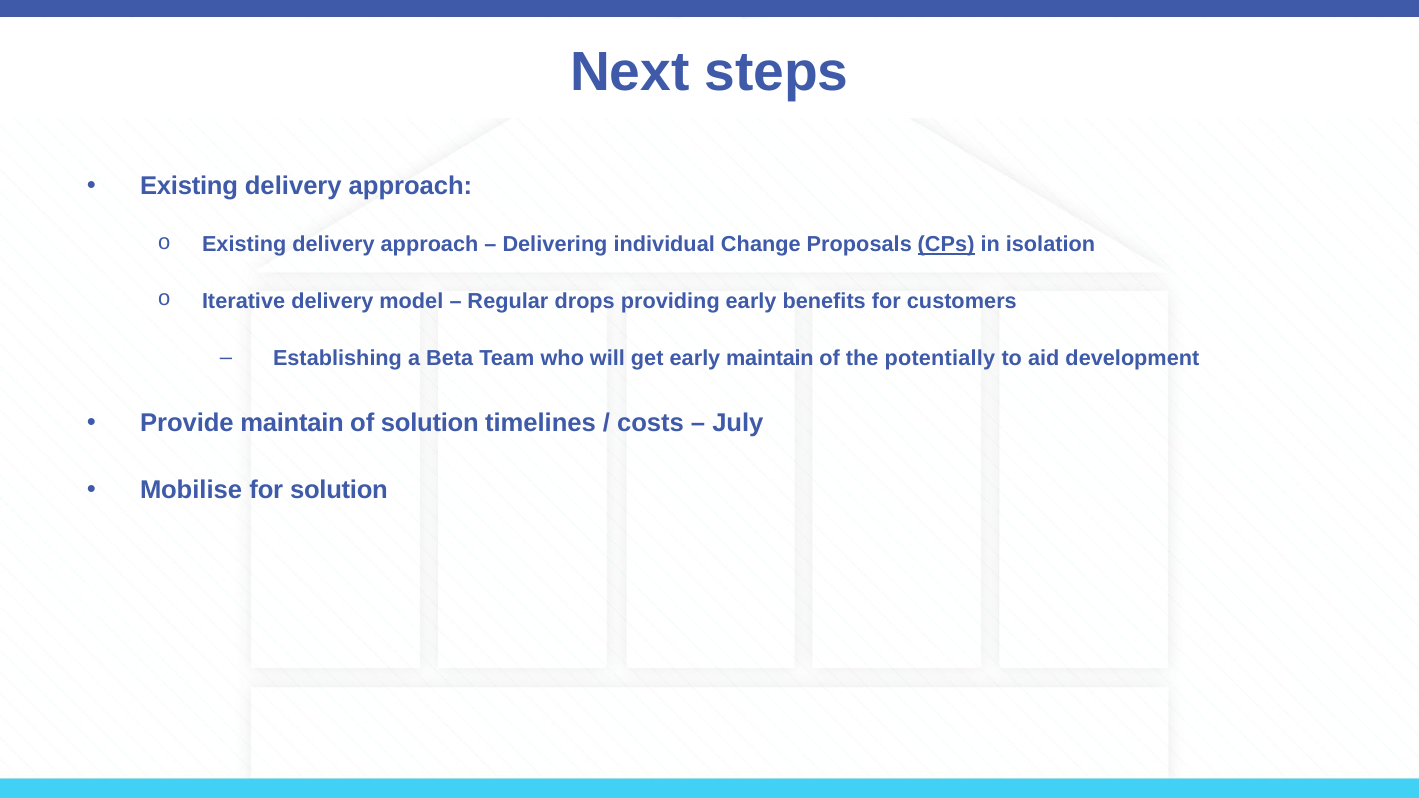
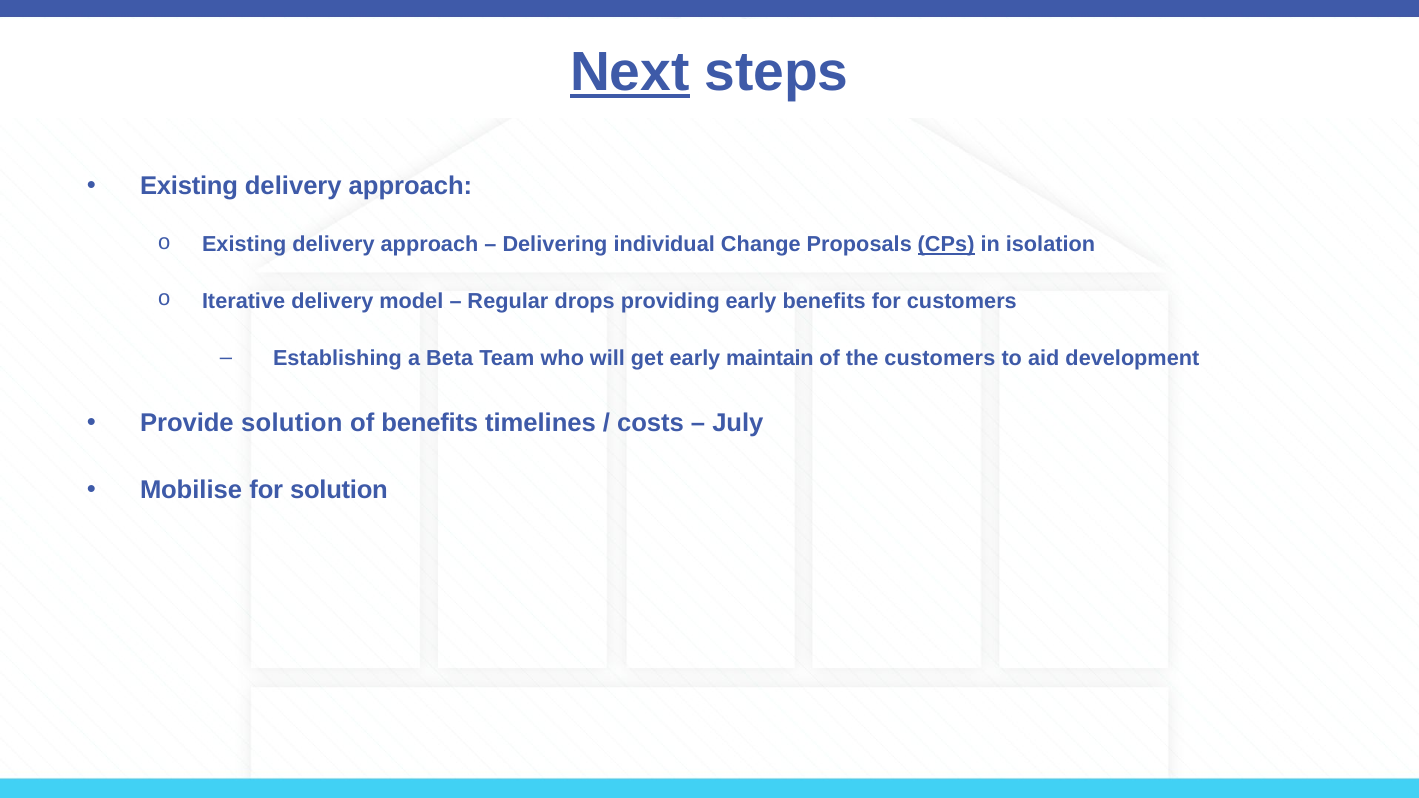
Next underline: none -> present
the potentially: potentially -> customers
Provide maintain: maintain -> solution
of solution: solution -> benefits
